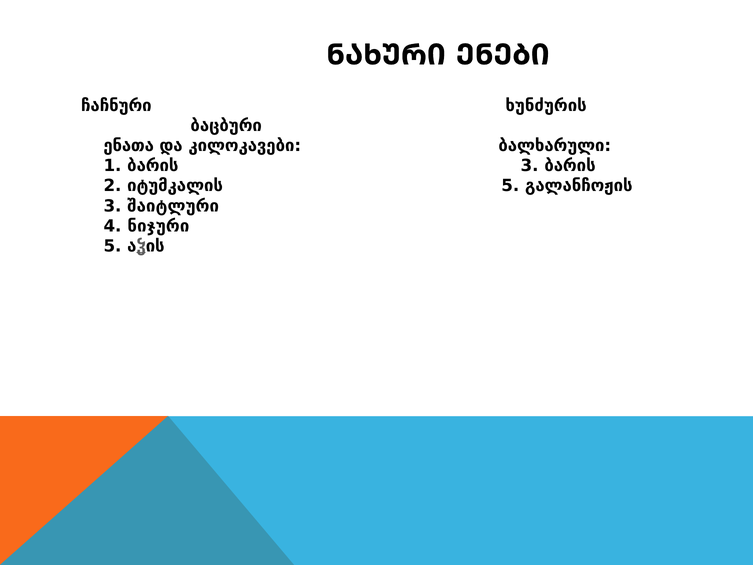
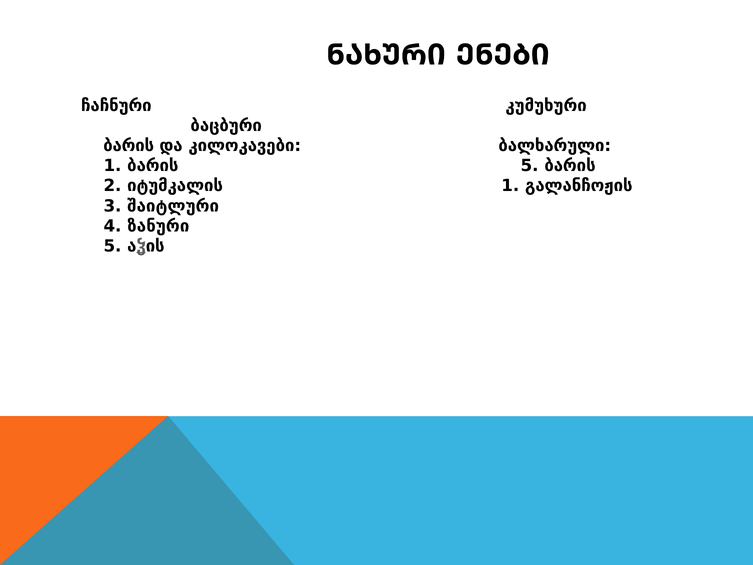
ხუნძურის: ხუნძურის -> კუმუხური
ენათა at (129, 146): ენათა -> ბარის
ბარის 3: 3 -> 5
იტუმკალის 5: 5 -> 1
ნიჯური: ნიჯური -> ზანური
